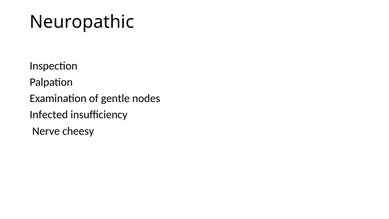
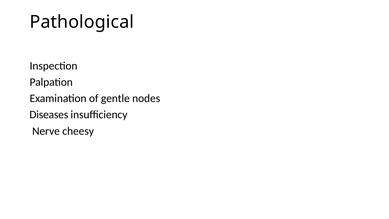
Neuropathic: Neuropathic -> Pathological
Infected: Infected -> Diseases
